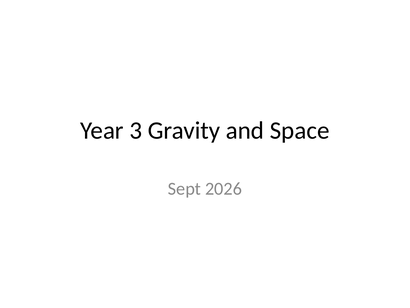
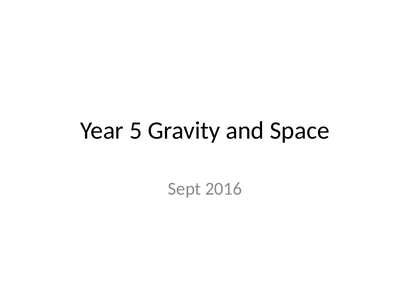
3: 3 -> 5
2026: 2026 -> 2016
